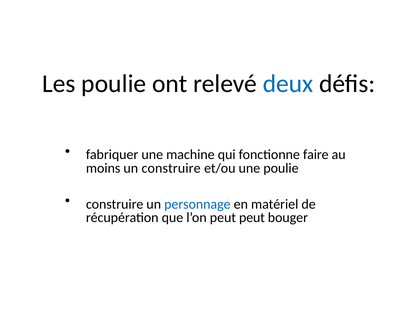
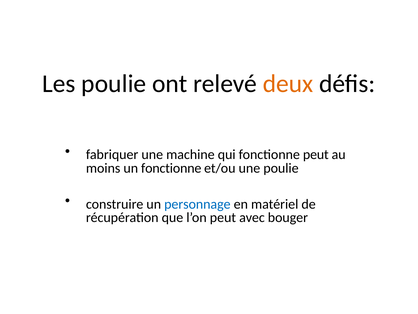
deux colour: blue -> orange
fonctionne faire: faire -> peut
un construire: construire -> fonctionne
peut peut: peut -> avec
